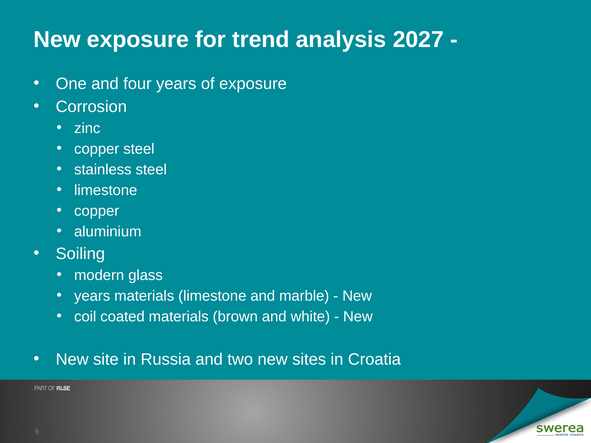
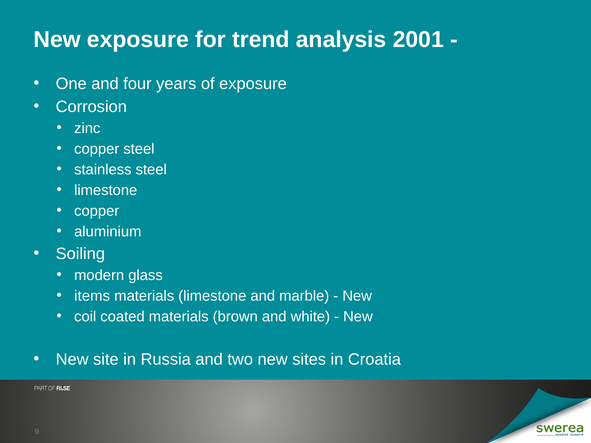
2027: 2027 -> 2001
years at (92, 296): years -> items
